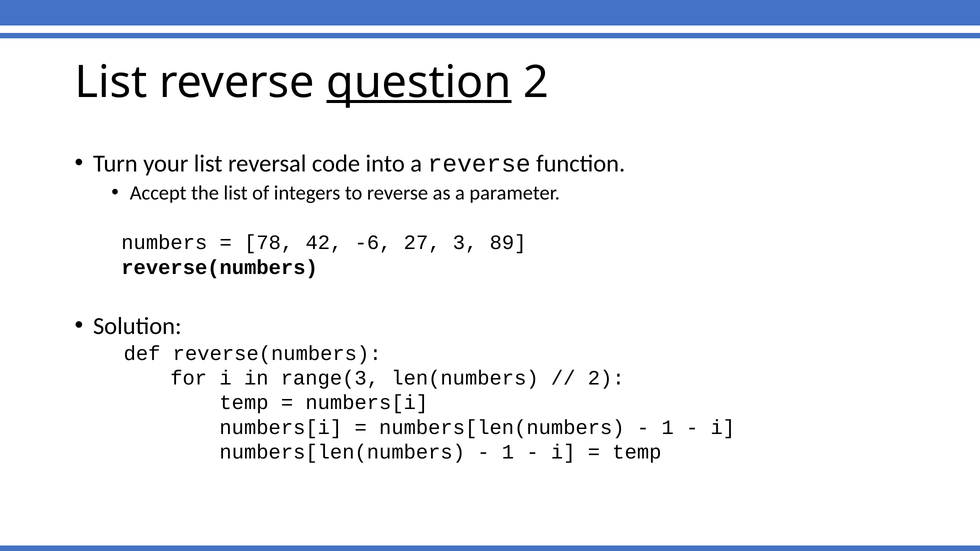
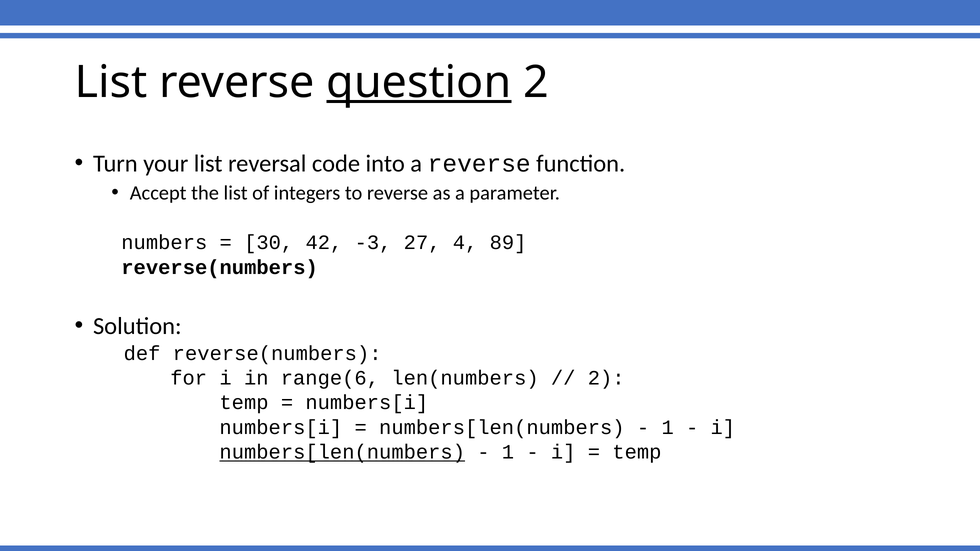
78: 78 -> 30
-6: -6 -> -3
3: 3 -> 4
range(3: range(3 -> range(6
numbers[len(numbers at (342, 452) underline: none -> present
